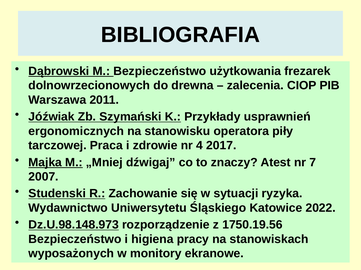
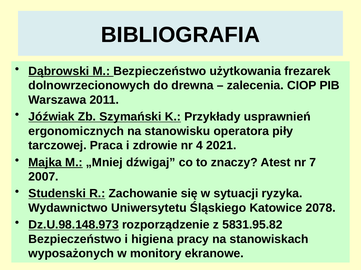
2017: 2017 -> 2021
2022: 2022 -> 2078
1750.19.56: 1750.19.56 -> 5831.95.82
